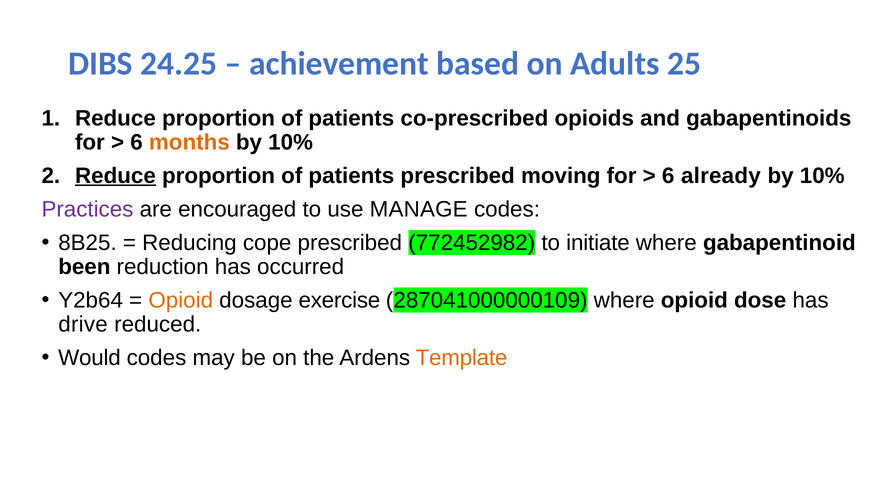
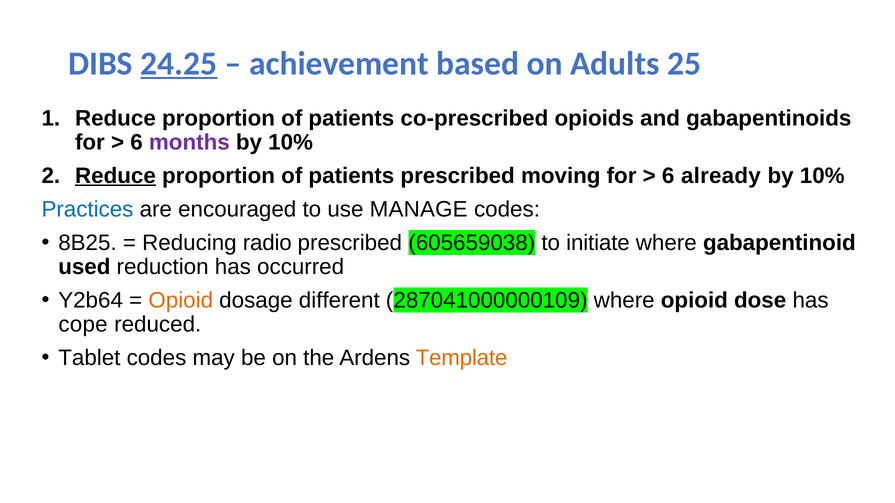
24.25 underline: none -> present
months colour: orange -> purple
Practices colour: purple -> blue
cope: cope -> radio
772452982: 772452982 -> 605659038
been: been -> used
exercise: exercise -> different
drive: drive -> cope
Would: Would -> Tablet
